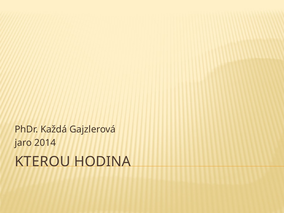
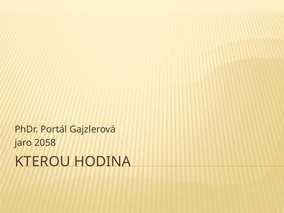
Každá: Každá -> Portál
2014: 2014 -> 2058
